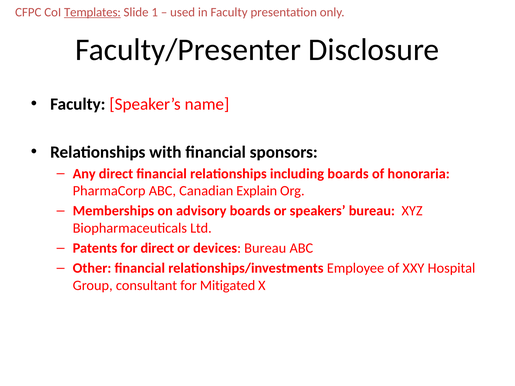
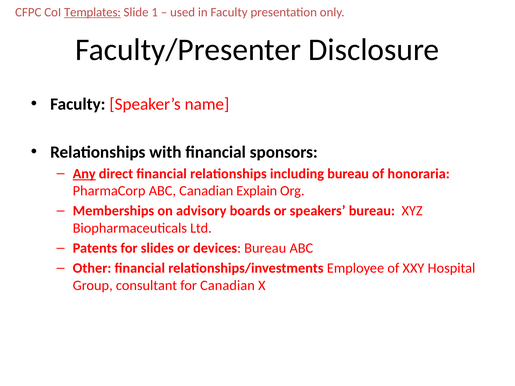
Any underline: none -> present
including boards: boards -> bureau
for direct: direct -> slides
for Mitigated: Mitigated -> Canadian
